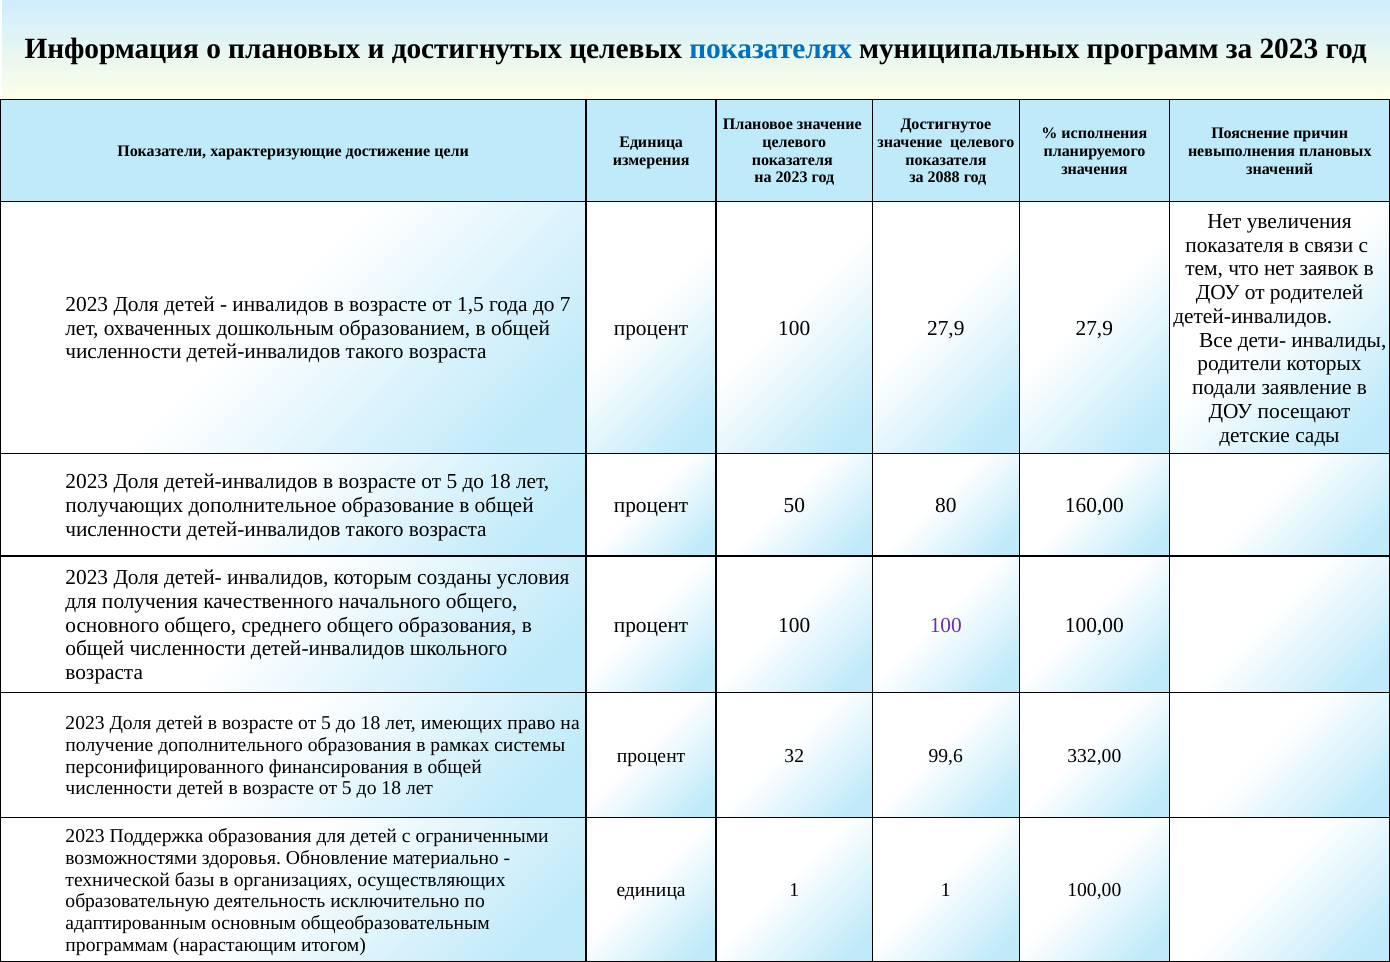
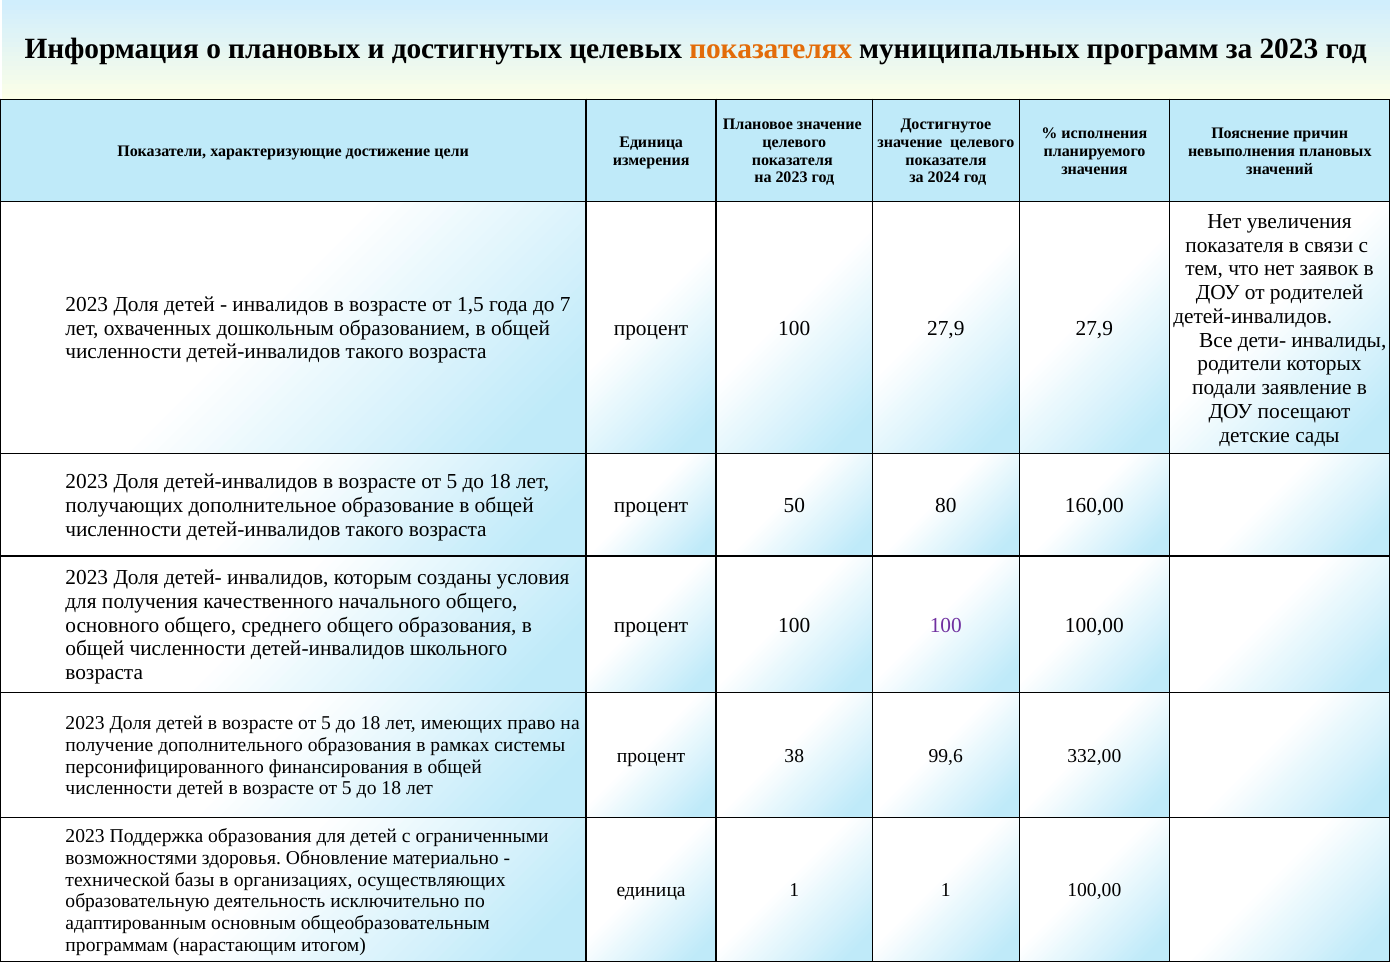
показателях colour: blue -> orange
2088: 2088 -> 2024
32: 32 -> 38
